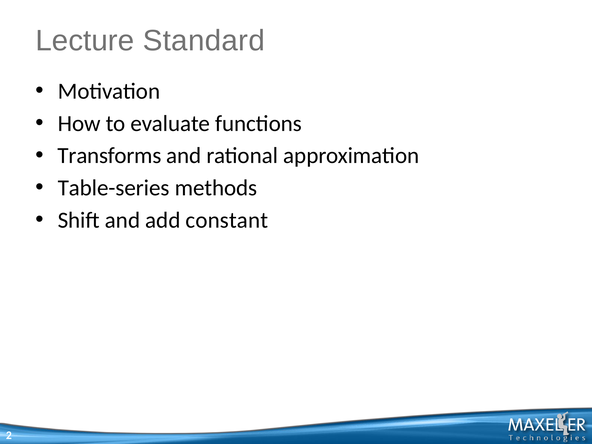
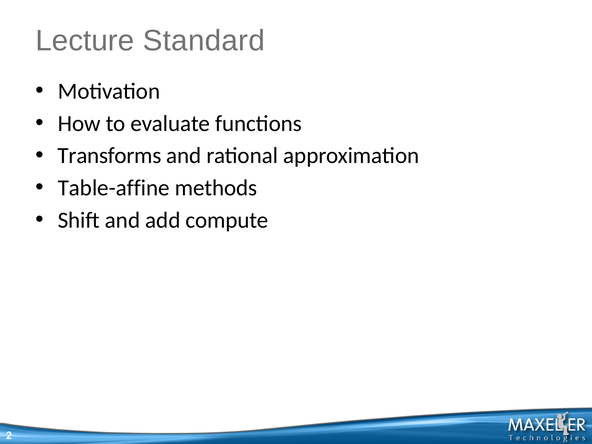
Table-series: Table-series -> Table-affine
constant: constant -> compute
